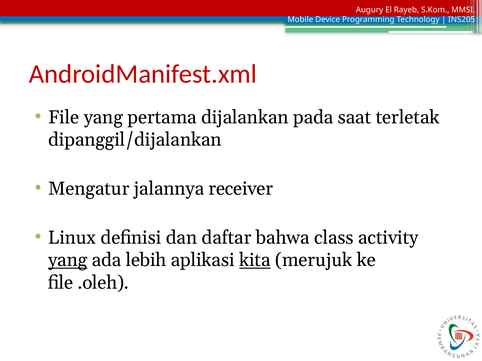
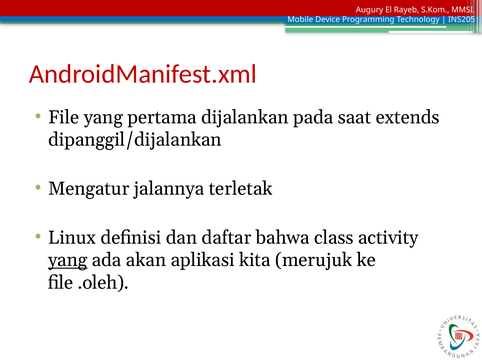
terletak: terletak -> extends
receiver: receiver -> terletak
lebih: lebih -> akan
kita underline: present -> none
